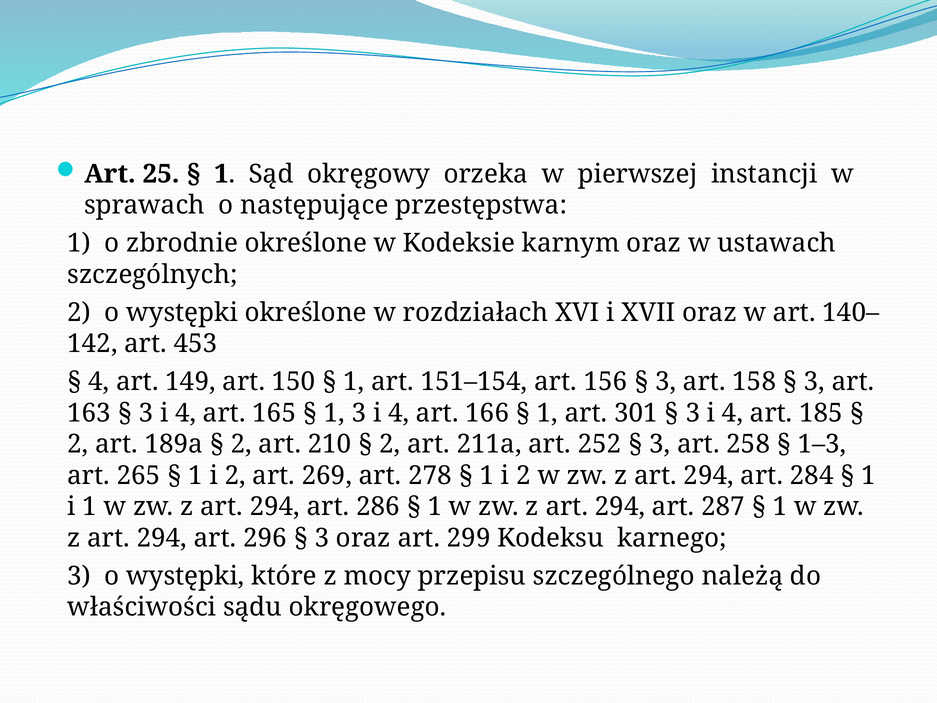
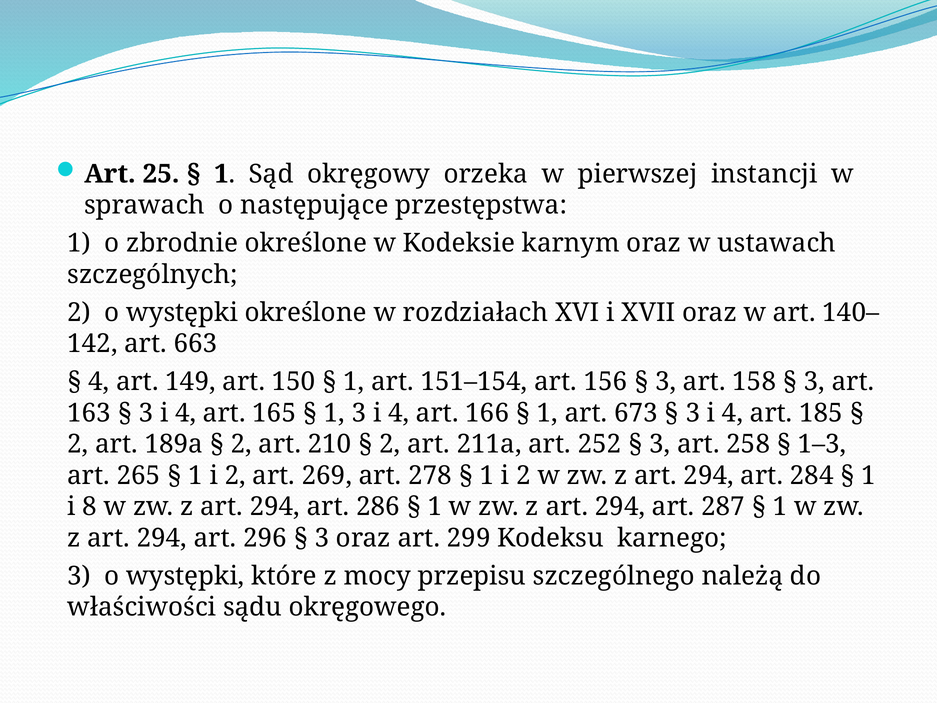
453: 453 -> 663
301: 301 -> 673
i 1: 1 -> 8
